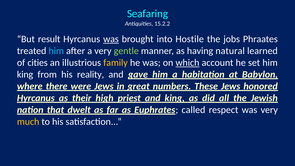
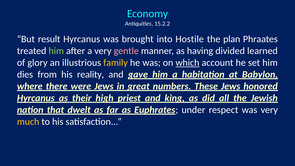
Seafaring: Seafaring -> Economy
was at (111, 39) underline: present -> none
jobs: jobs -> plan
him at (56, 51) colour: light blue -> light green
gentle colour: light green -> pink
natural: natural -> divided
cities: cities -> glory
king at (25, 74): king -> dies
called: called -> under
